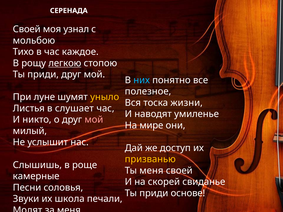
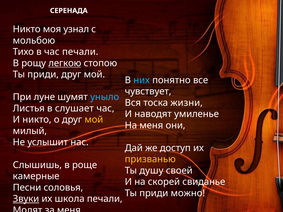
Своей at (27, 29): Своей -> Никто
час каждое: каждое -> печали
полезное: полезное -> чувствует
уныло colour: yellow -> light blue
мой at (94, 120) colour: pink -> yellow
На мире: мире -> меня
Ты меня: меня -> душу
основе: основе -> можно
Звуки underline: none -> present
